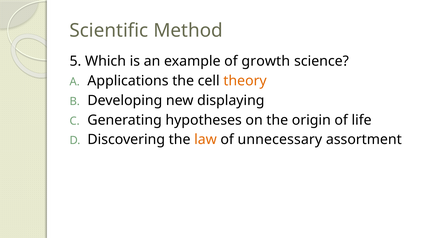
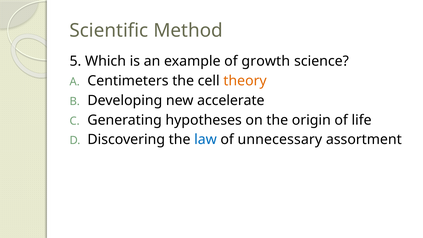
Applications: Applications -> Centimeters
displaying: displaying -> accelerate
law colour: orange -> blue
